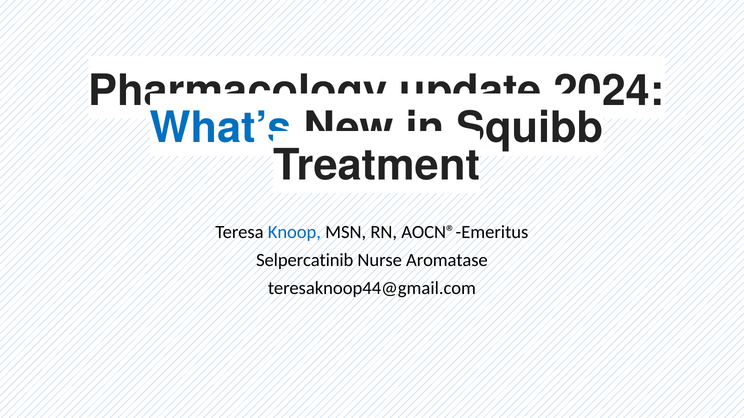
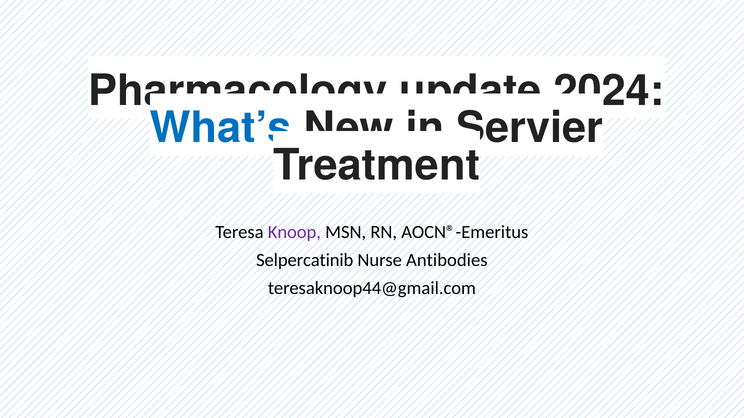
Squibb: Squibb -> Servier
Knoop colour: blue -> purple
Aromatase: Aromatase -> Antibodies
